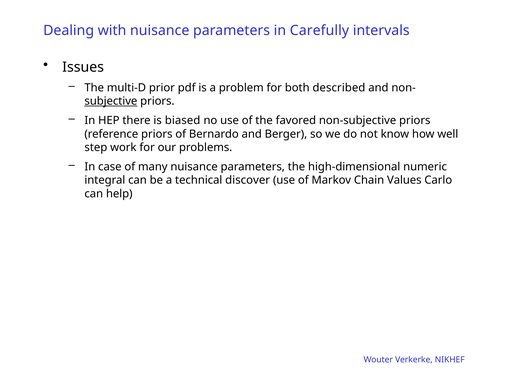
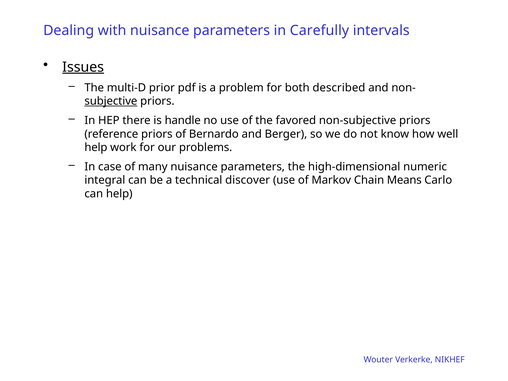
Issues underline: none -> present
biased: biased -> handle
step at (96, 148): step -> help
Values: Values -> Means
